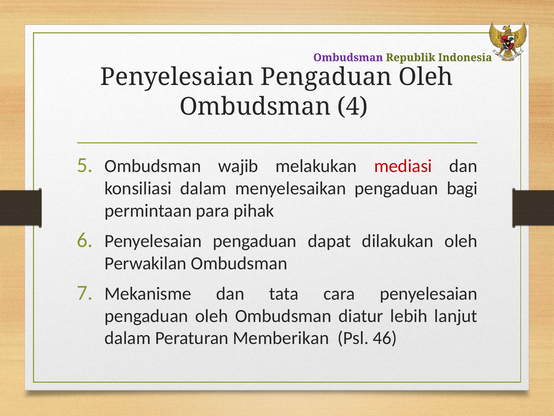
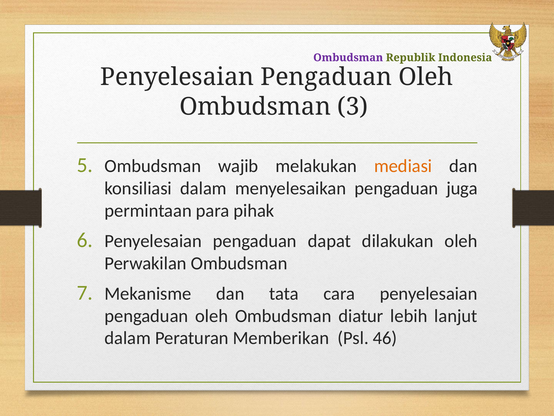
4: 4 -> 3
mediasi colour: red -> orange
bagi: bagi -> juga
